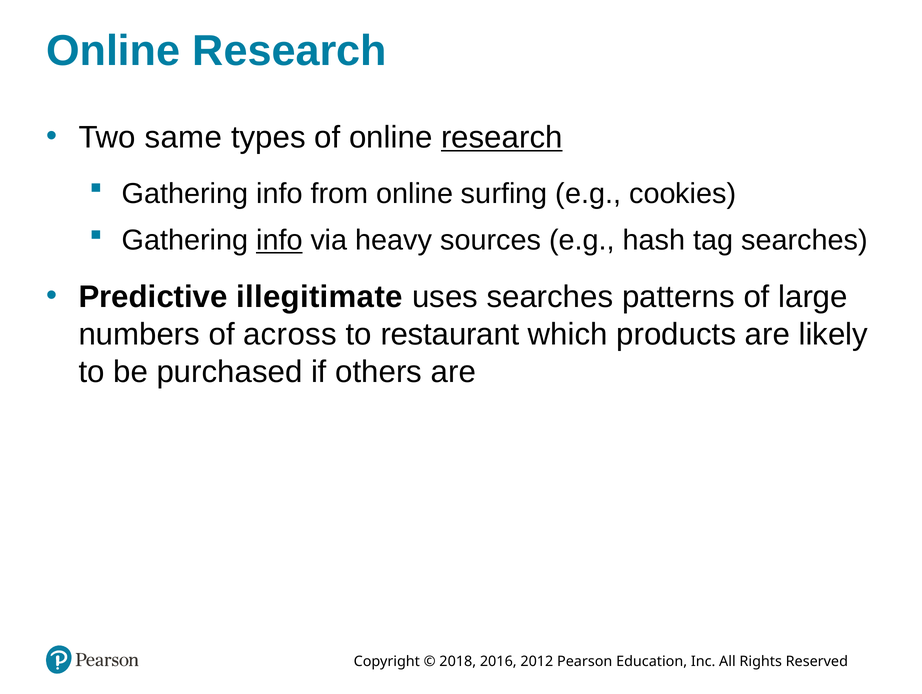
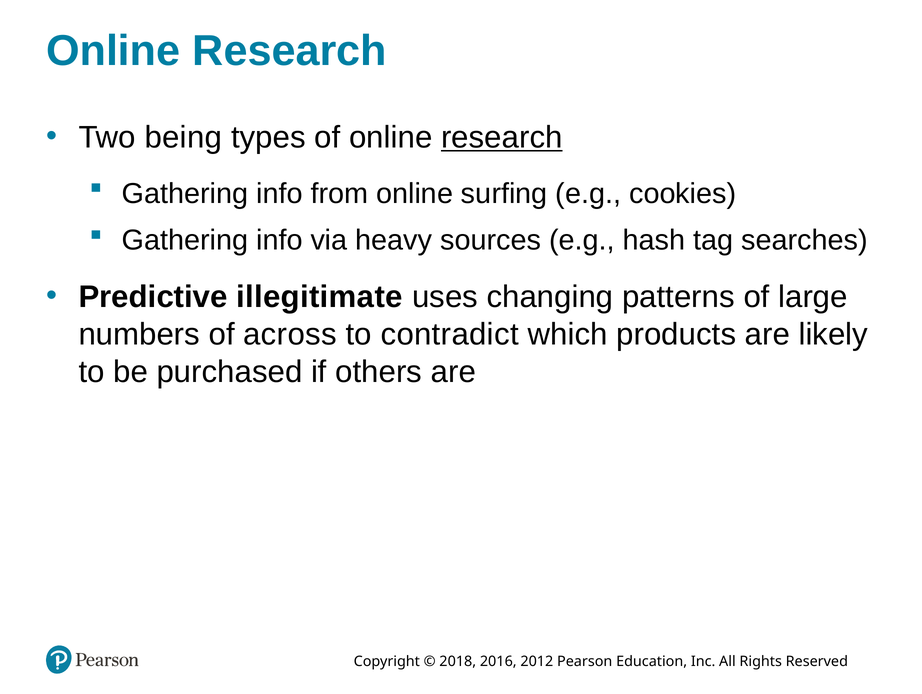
same: same -> being
info at (279, 240) underline: present -> none
uses searches: searches -> changing
restaurant: restaurant -> contradict
